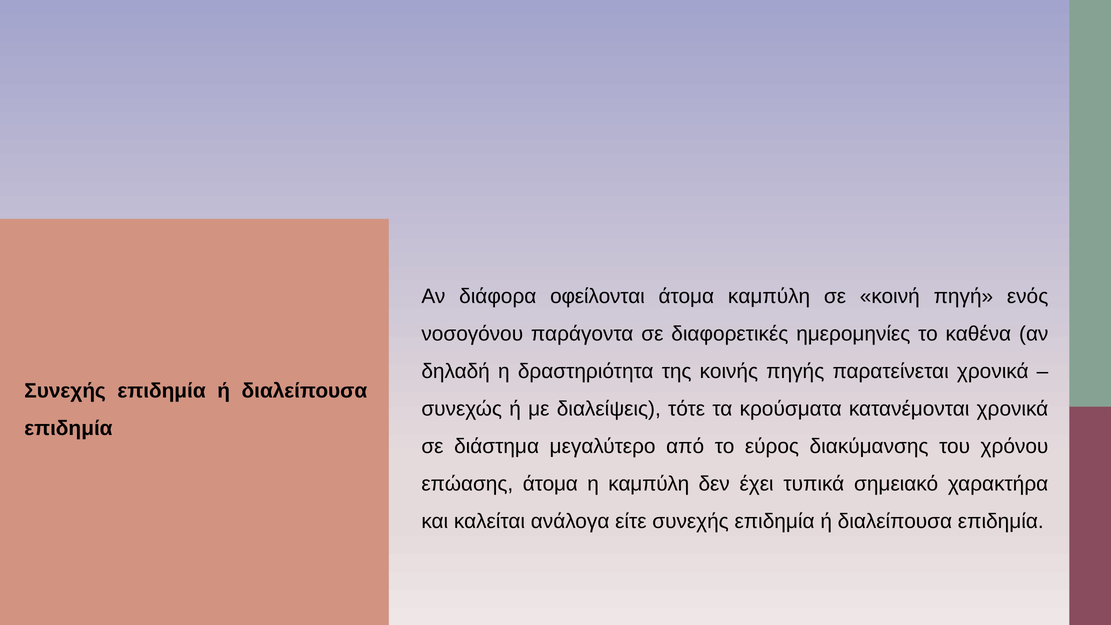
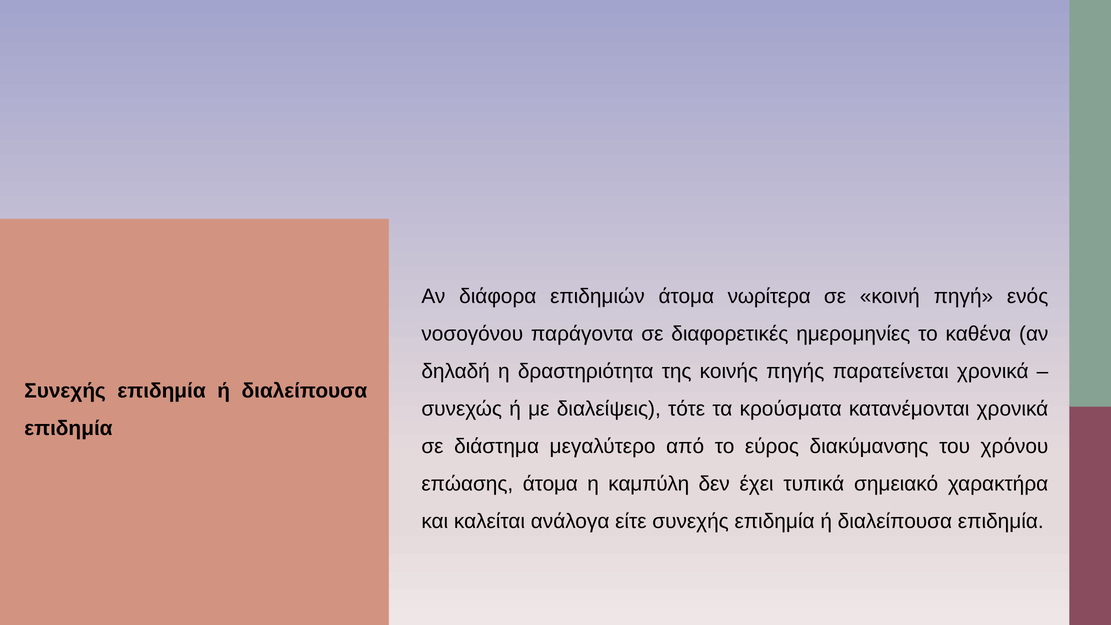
οφείλονται: οφείλονται -> επιδημιών
άτομα καμπύλη: καμπύλη -> νωρίτερα
